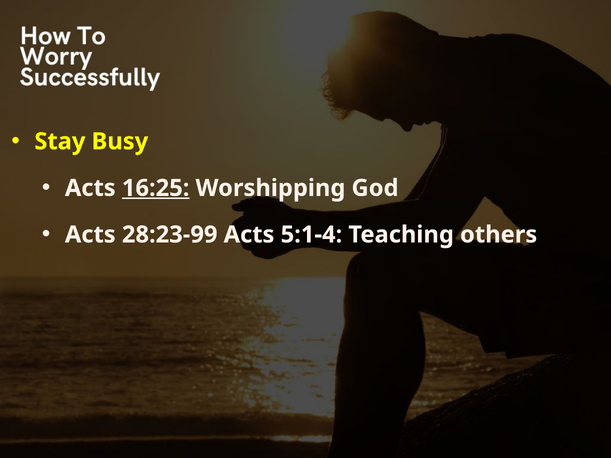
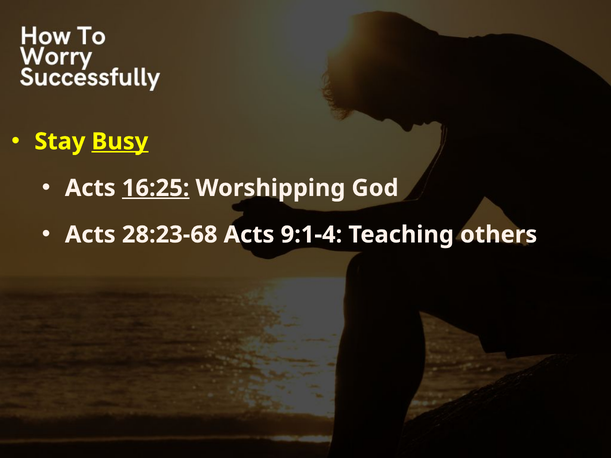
Busy underline: none -> present
28:23-99: 28:23-99 -> 28:23-68
5:1-4: 5:1-4 -> 9:1-4
